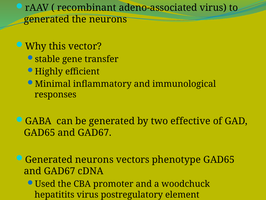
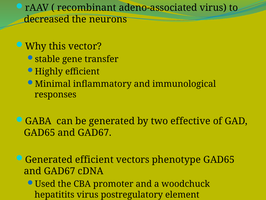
generated at (47, 19): generated -> decreased
Generated neurons: neurons -> efficient
